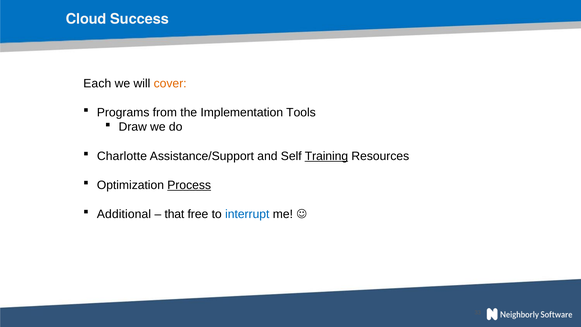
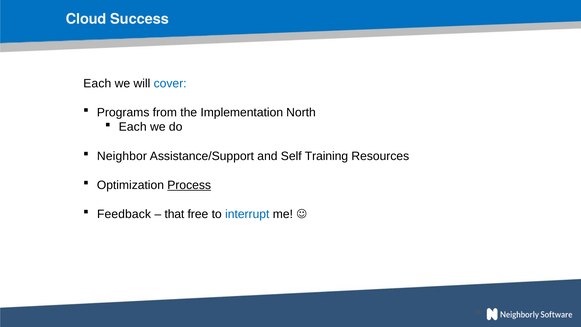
cover colour: orange -> blue
Tools: Tools -> North
Draw at (133, 127): Draw -> Each
Charlotte: Charlotte -> Neighbor
Training underline: present -> none
Additional: Additional -> Feedback
